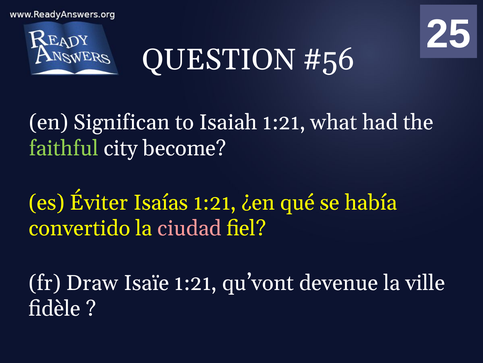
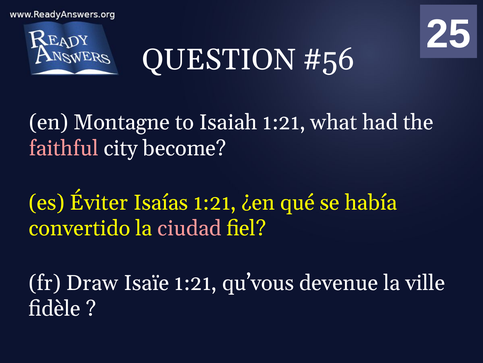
Significan: Significan -> Montagne
faithful colour: light green -> pink
qu’vont: qu’vont -> qu’vous
